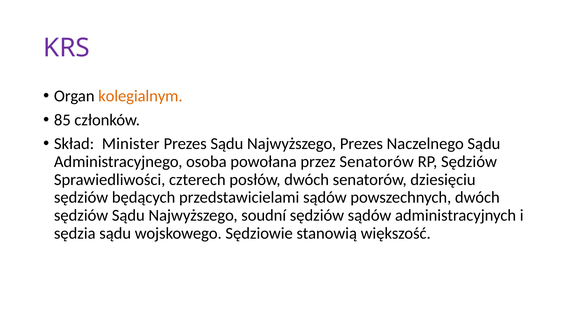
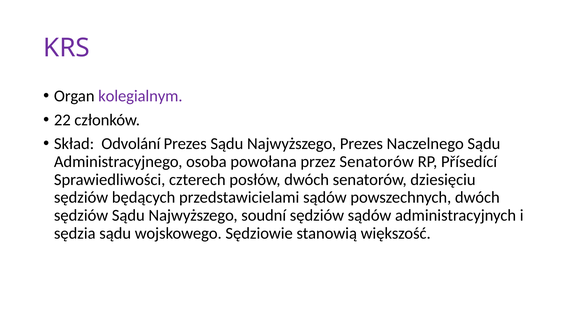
kolegialnym colour: orange -> purple
85: 85 -> 22
Minister: Minister -> Odvolání
RP Sędziów: Sędziów -> Přísedící
